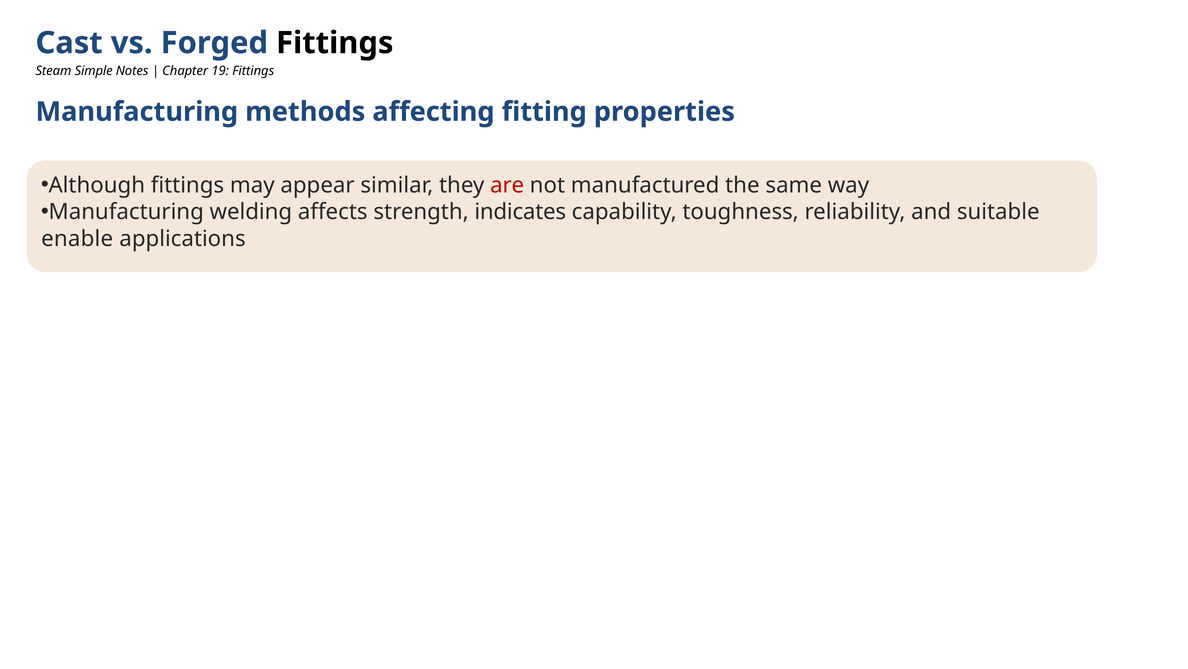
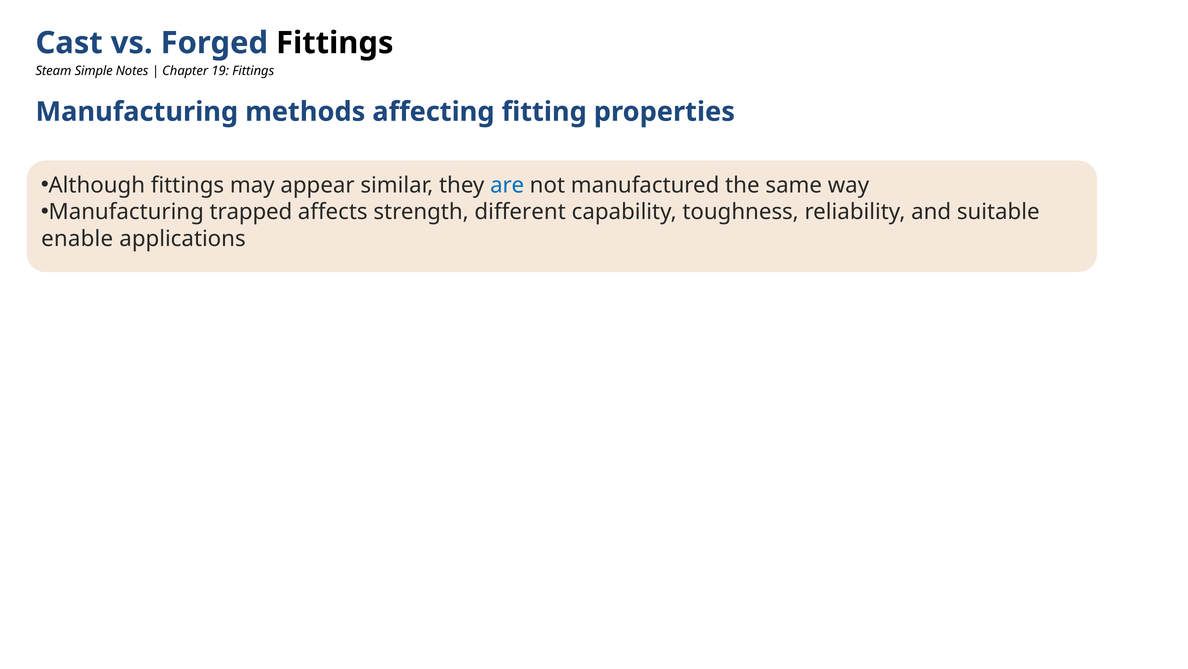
are colour: red -> blue
welding: welding -> trapped
indicates: indicates -> different
